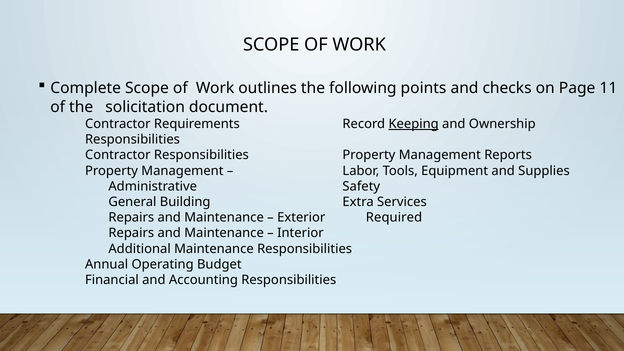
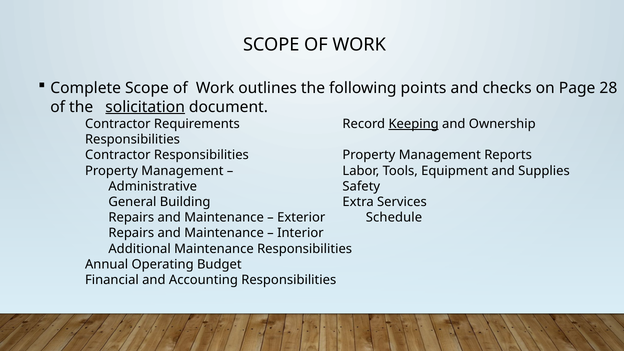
11: 11 -> 28
solicitation underline: none -> present
Required: Required -> Schedule
